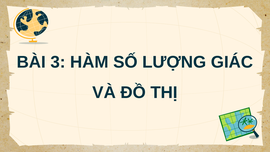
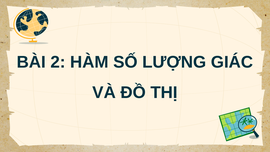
3: 3 -> 2
